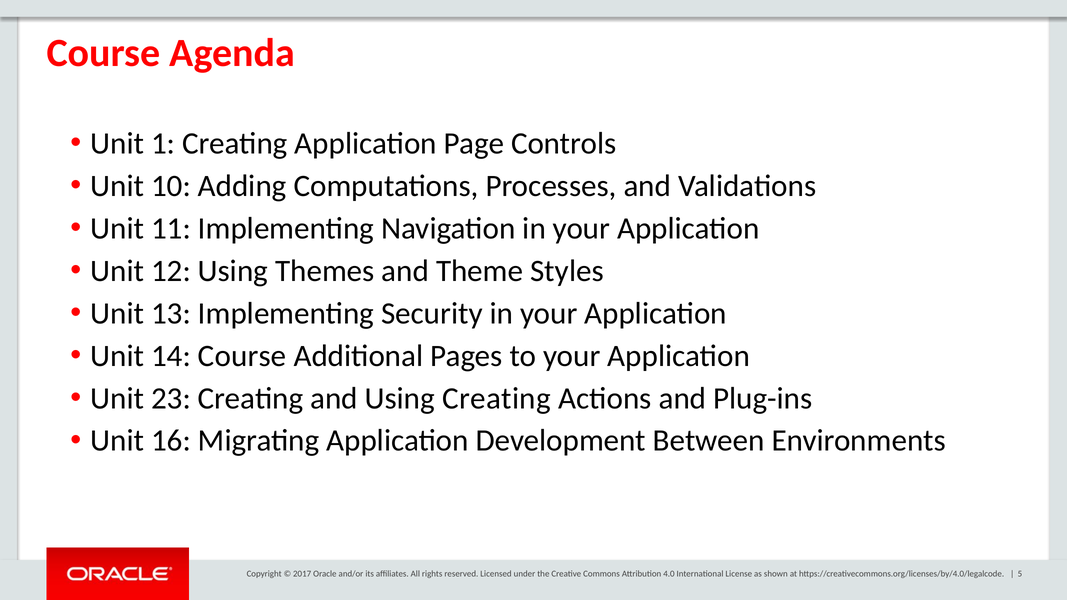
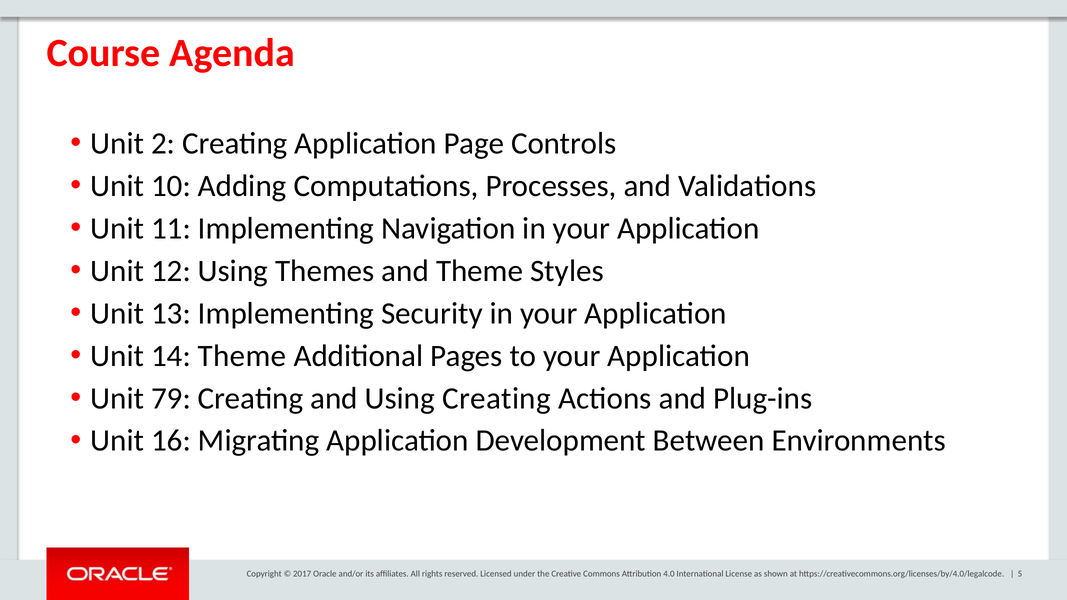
1: 1 -> 2
14 Course: Course -> Theme
23: 23 -> 79
